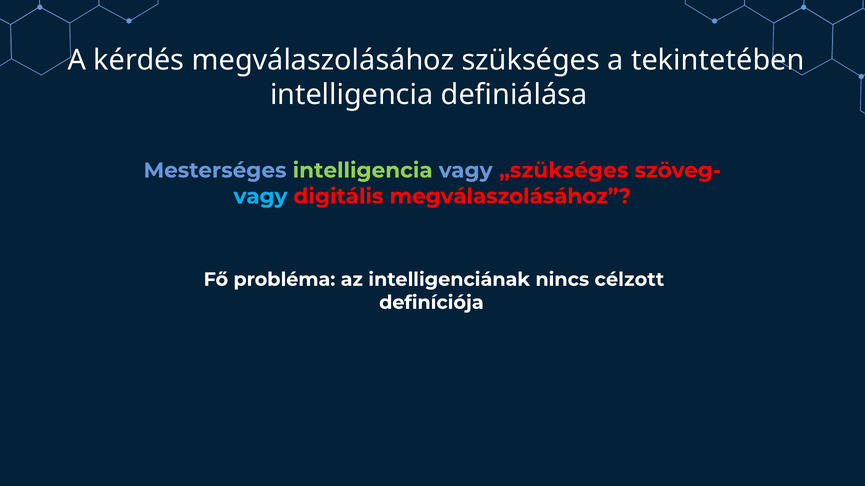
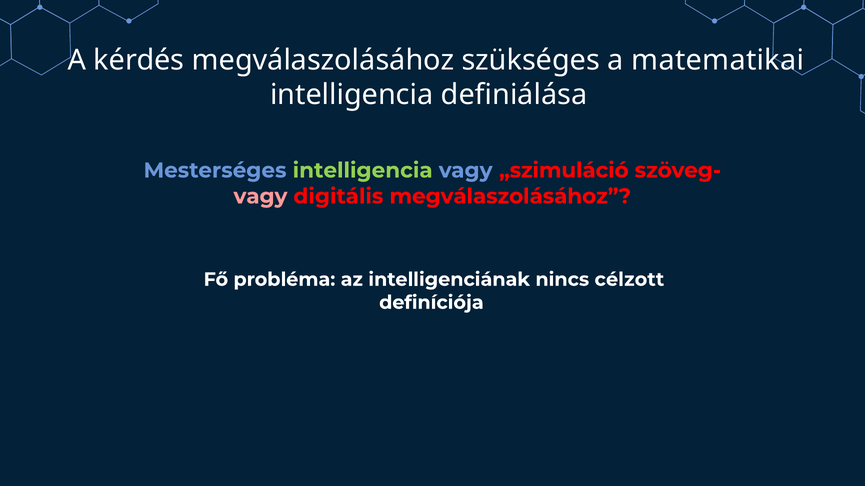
tekintetében: tekintetében -> matematikai
„szükséges: „szükséges -> „szimuláció
vagy at (260, 197) colour: light blue -> pink
